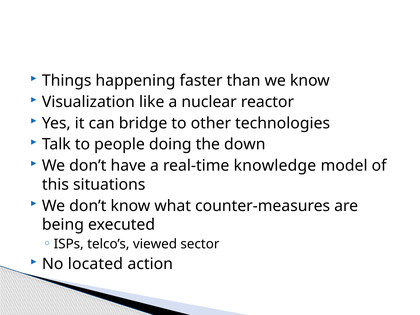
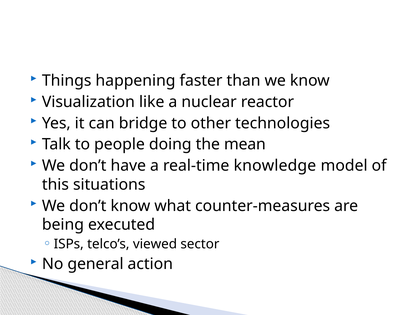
down: down -> mean
located: located -> general
